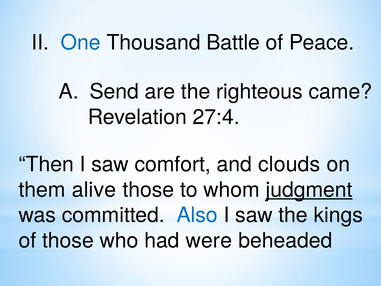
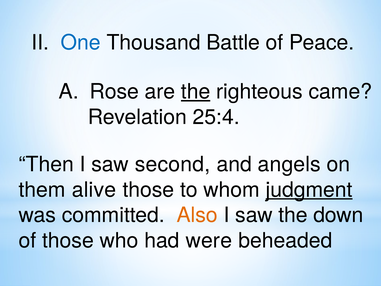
Send: Send -> Rose
the at (196, 92) underline: none -> present
27:4: 27:4 -> 25:4
comfort: comfort -> second
clouds: clouds -> angels
Also colour: blue -> orange
kings: kings -> down
